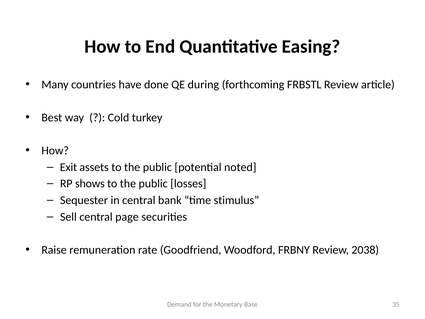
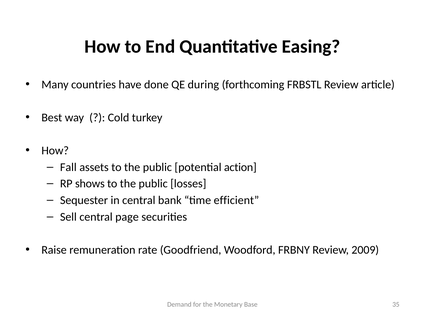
Exit: Exit -> Fall
noted: noted -> action
stimulus: stimulus -> efficient
2038: 2038 -> 2009
